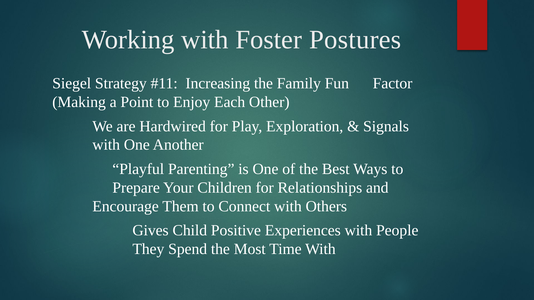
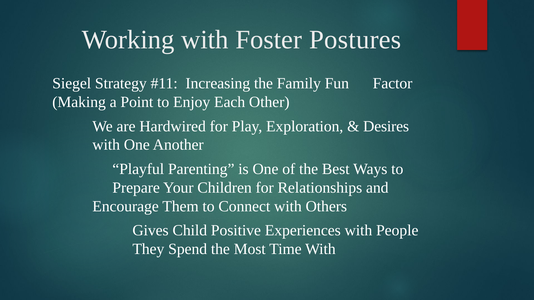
Signals: Signals -> Desires
